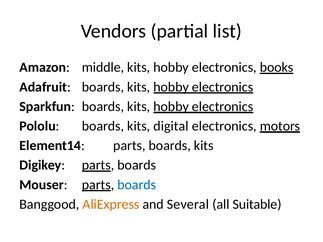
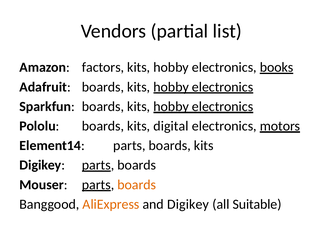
middle: middle -> factors
boards at (137, 185) colour: blue -> orange
and Several: Several -> Digikey
